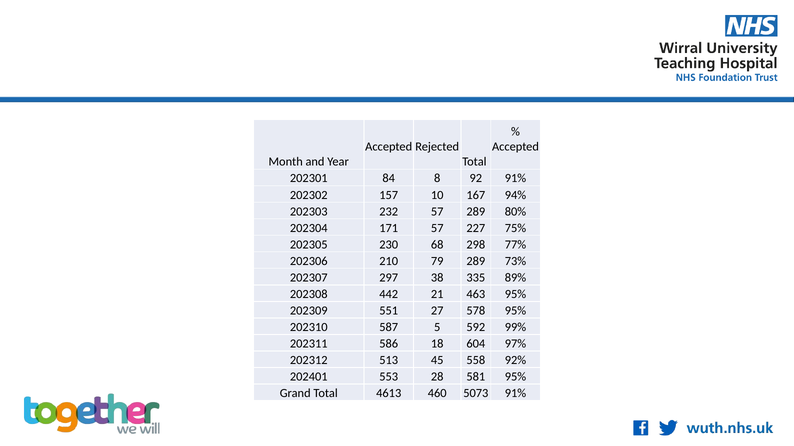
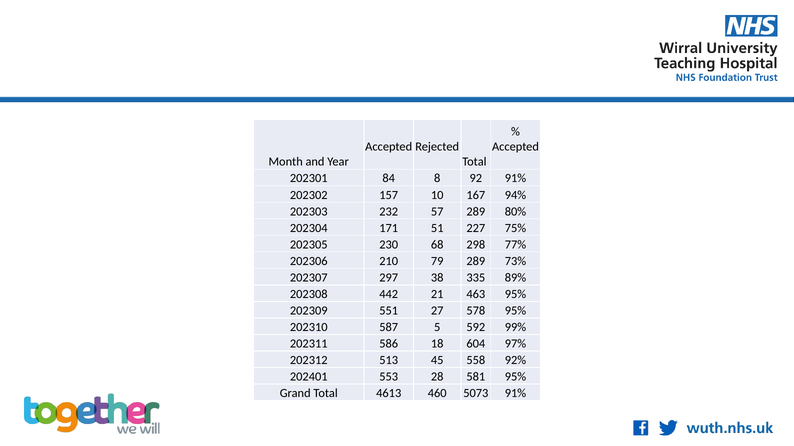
171 57: 57 -> 51
